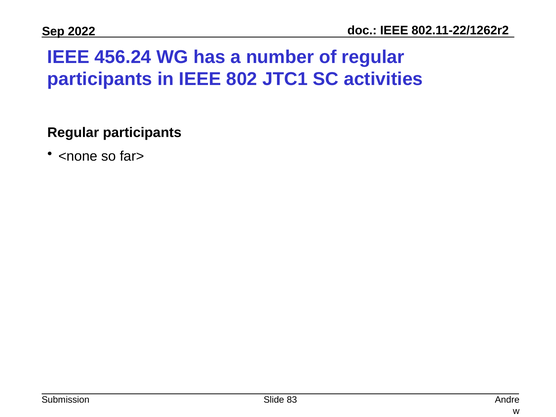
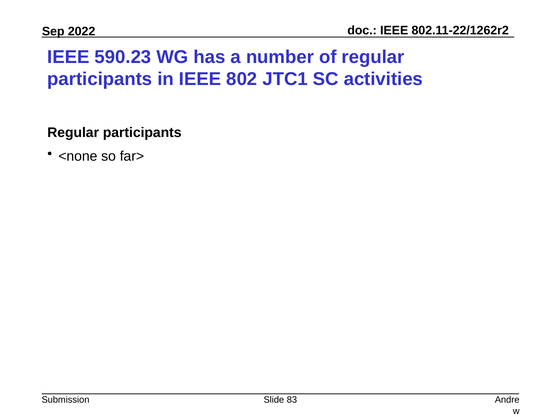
456.24: 456.24 -> 590.23
